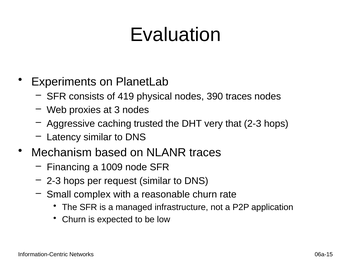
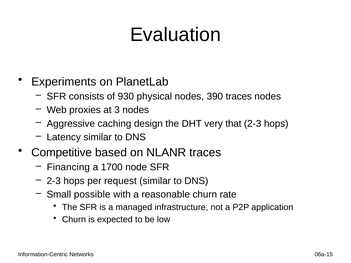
419: 419 -> 930
trusted: trusted -> design
Mechanism: Mechanism -> Competitive
1009: 1009 -> 1700
complex: complex -> possible
